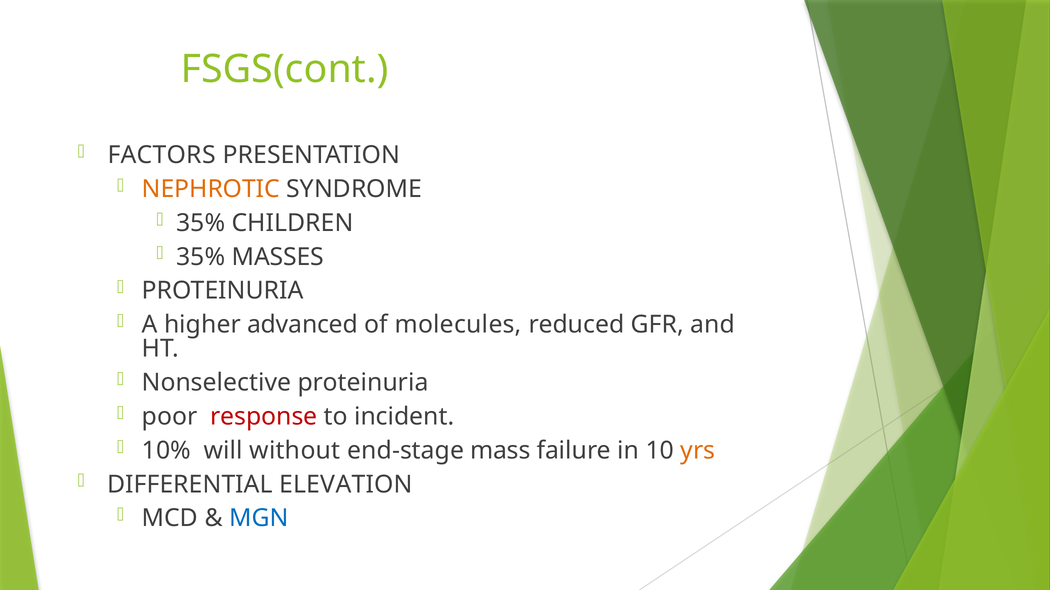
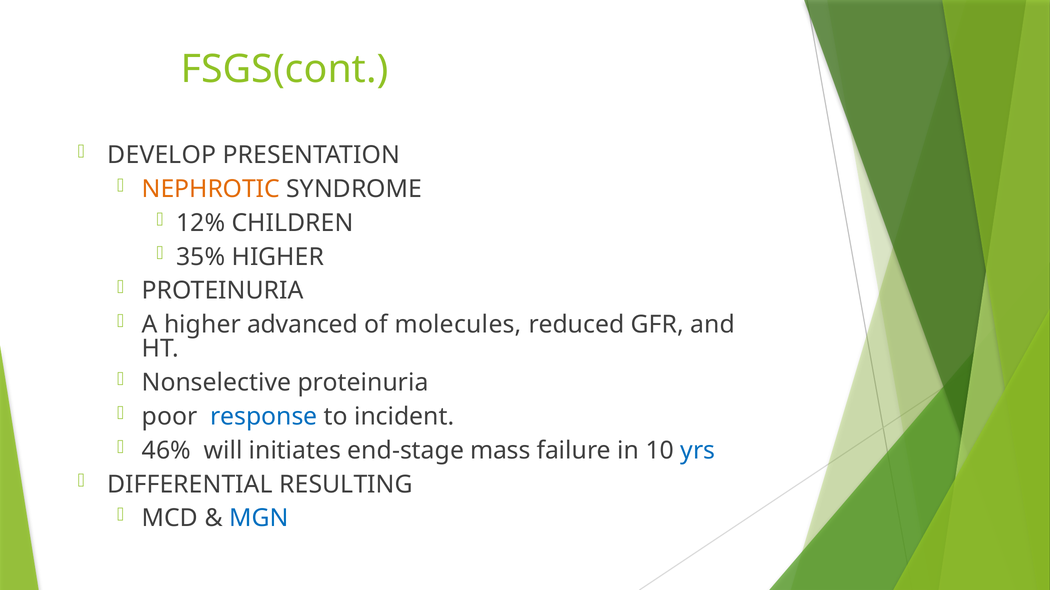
FACTORS: FACTORS -> DEVELOP
35% at (201, 223): 35% -> 12%
35% MASSES: MASSES -> HIGHER
response colour: red -> blue
10%: 10% -> 46%
without: without -> initiates
yrs colour: orange -> blue
ELEVATION: ELEVATION -> RESULTING
